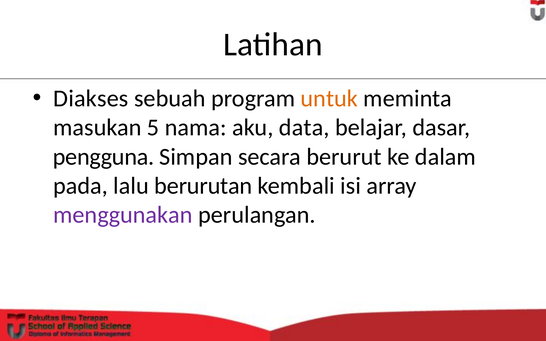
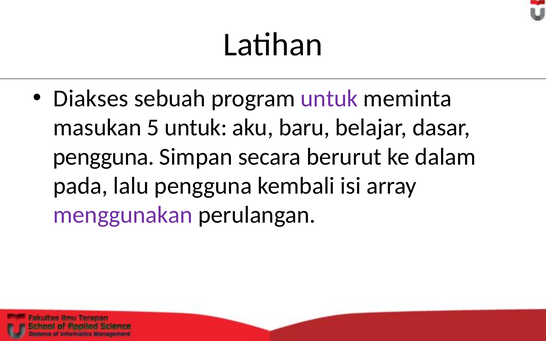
untuk at (329, 99) colour: orange -> purple
5 nama: nama -> untuk
data: data -> baru
lalu berurutan: berurutan -> pengguna
